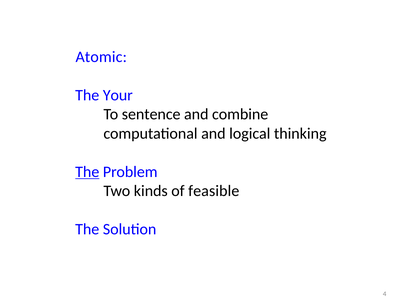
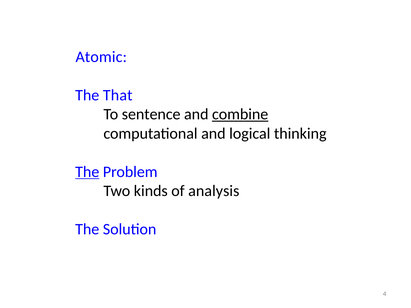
Your: Your -> That
combine underline: none -> present
feasible: feasible -> analysis
